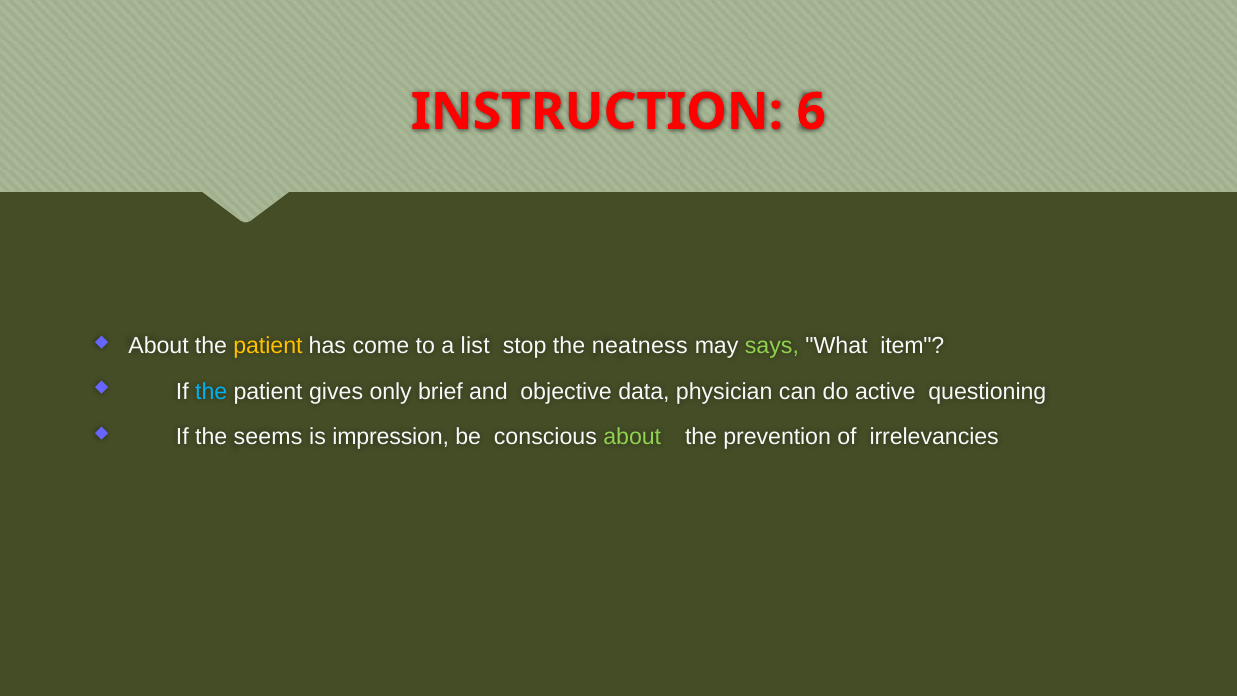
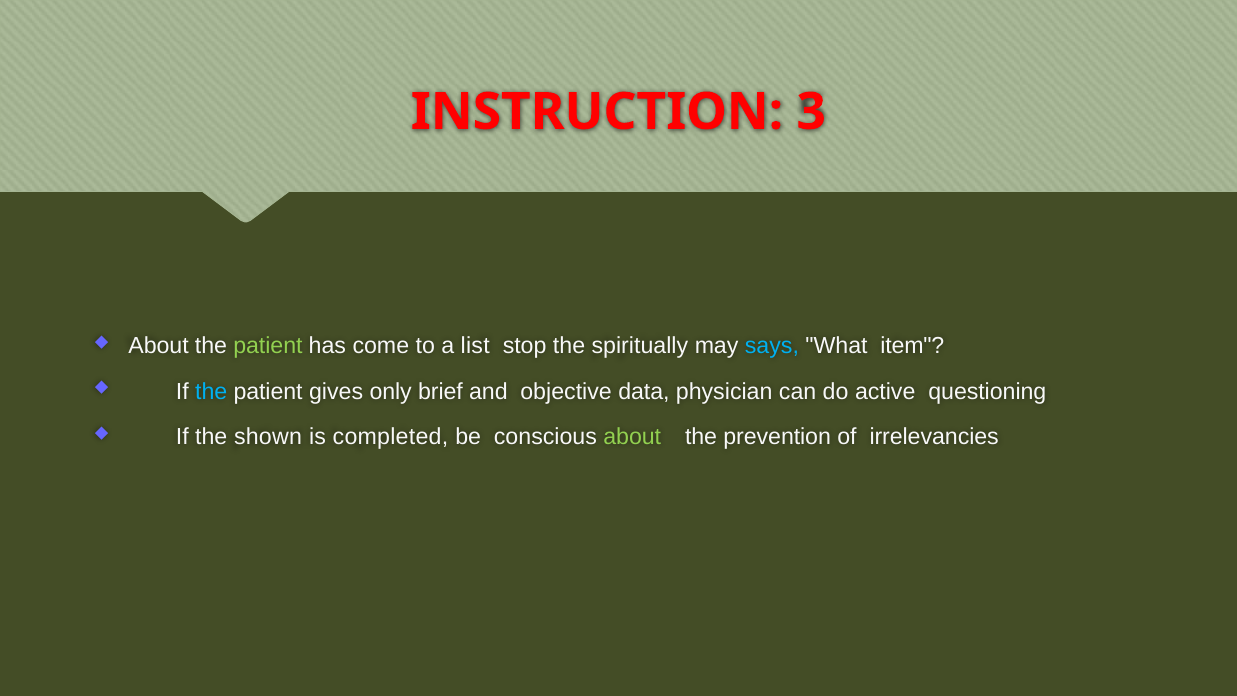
6: 6 -> 3
patient at (268, 346) colour: yellow -> light green
neatness: neatness -> spiritually
says colour: light green -> light blue
seems: seems -> shown
impression: impression -> completed
